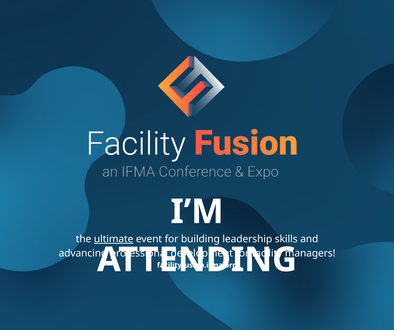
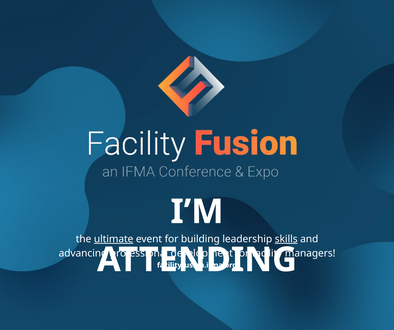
skills underline: none -> present
